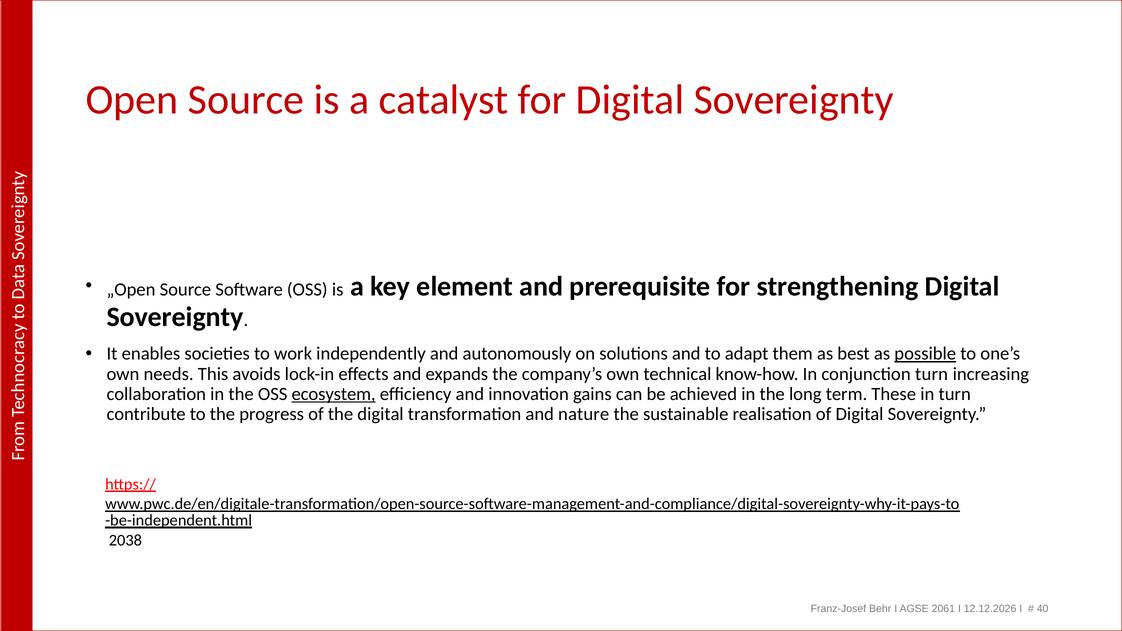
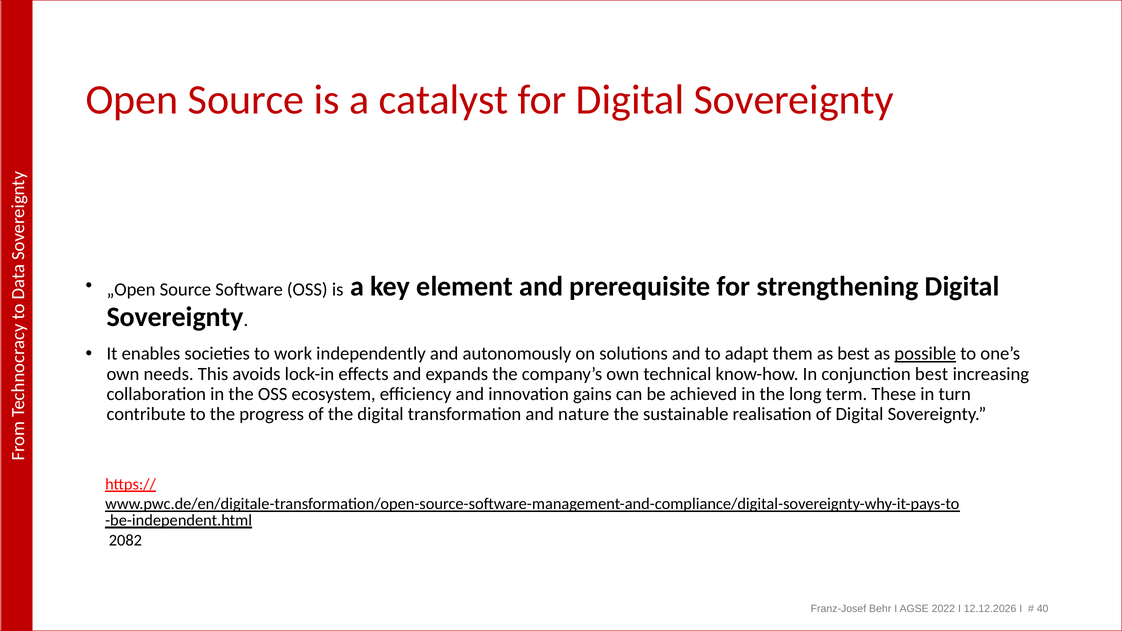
conjunction turn: turn -> best
ecosystem underline: present -> none
2038: 2038 -> 2082
2061: 2061 -> 2022
